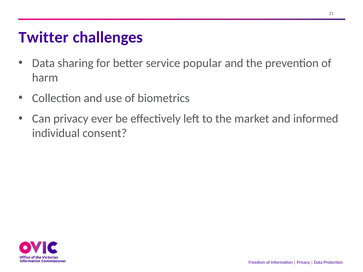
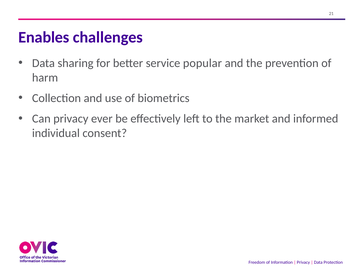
Twitter: Twitter -> Enables
